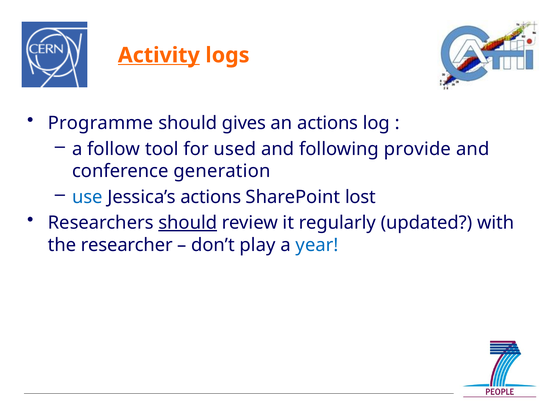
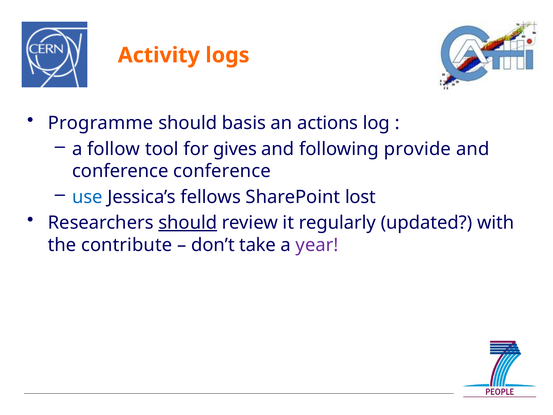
Activity underline: present -> none
gives: gives -> basis
used: used -> gives
conference generation: generation -> conference
Jessica’s actions: actions -> fellows
researcher: researcher -> contribute
play: play -> take
year colour: blue -> purple
